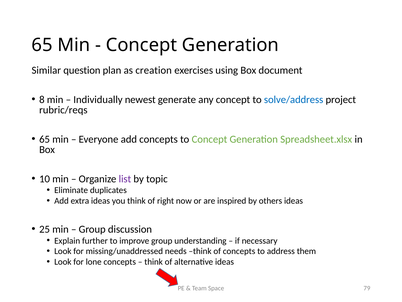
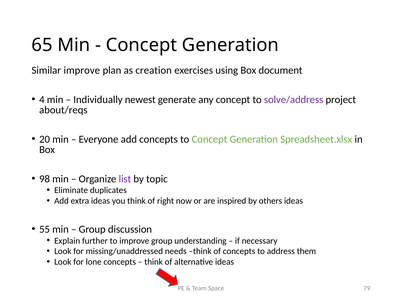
Similar question: question -> improve
8: 8 -> 4
solve/address colour: blue -> purple
rubric/reqs: rubric/reqs -> about/reqs
65 at (45, 139): 65 -> 20
10: 10 -> 98
25: 25 -> 55
